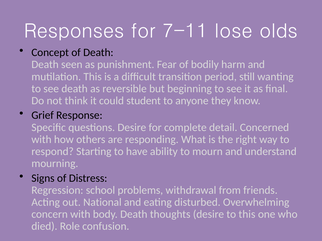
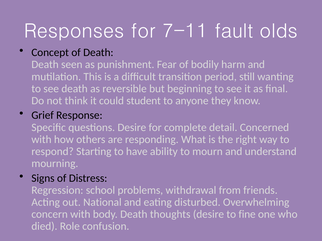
lose: lose -> fault
to this: this -> fine
